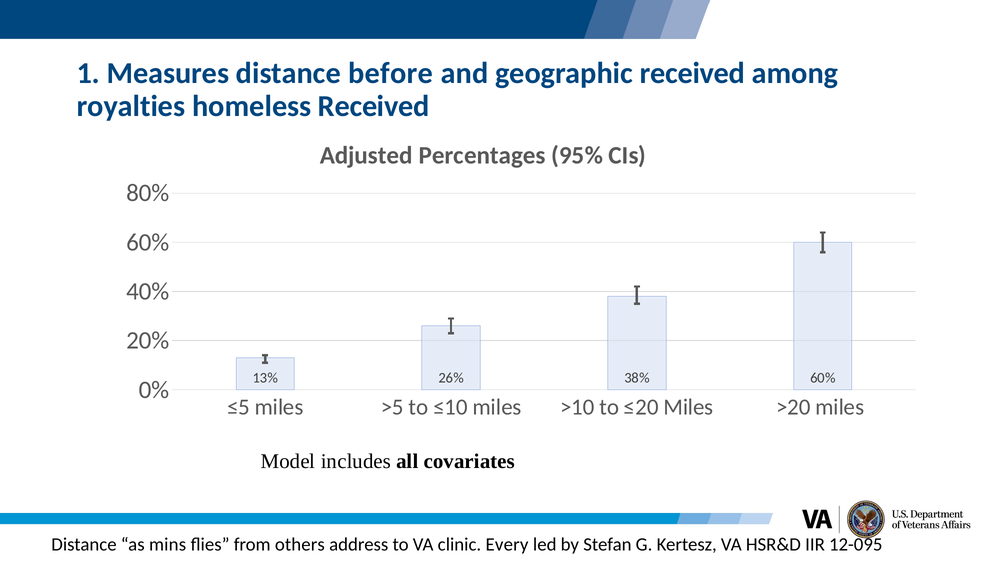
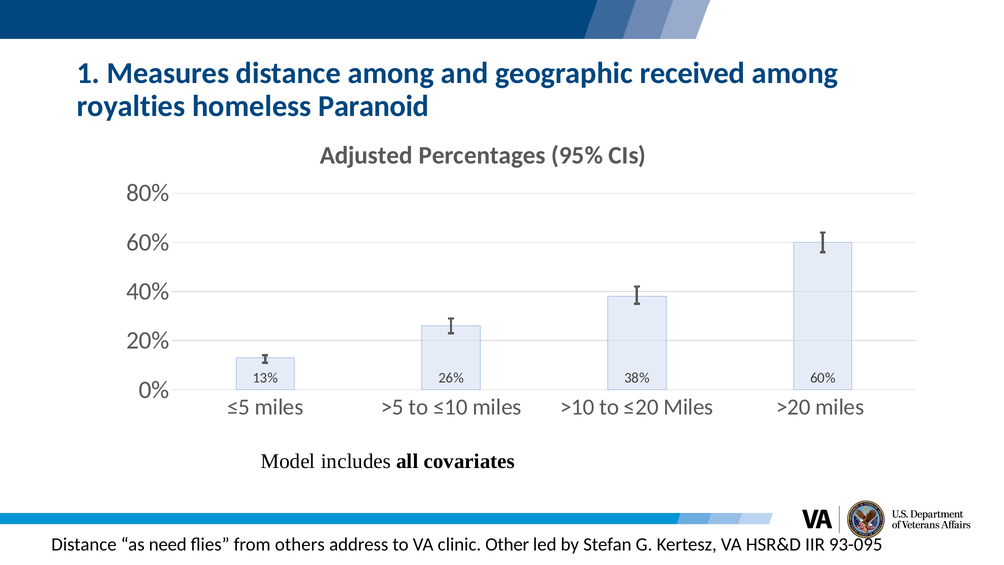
distance before: before -> among
homeless Received: Received -> Paranoid
mins: mins -> need
Every: Every -> Other
12-095: 12-095 -> 93-095
